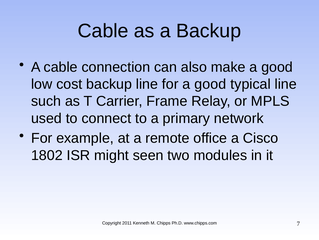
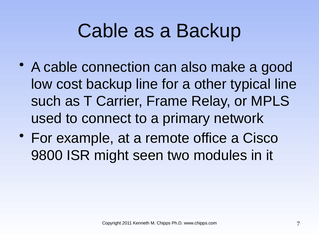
for a good: good -> other
1802: 1802 -> 9800
